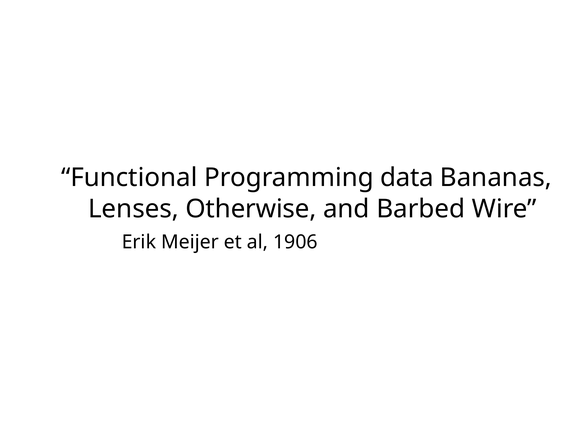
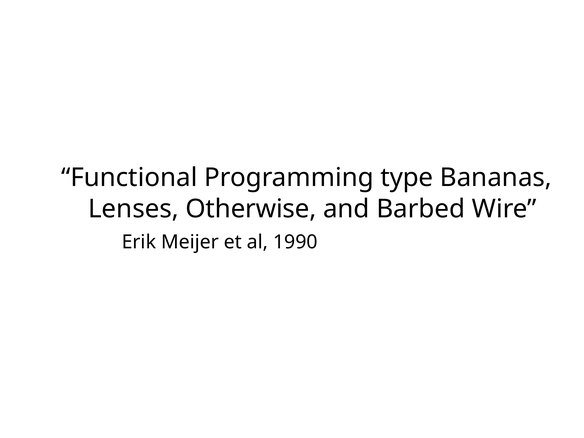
data: data -> type
1906: 1906 -> 1990
